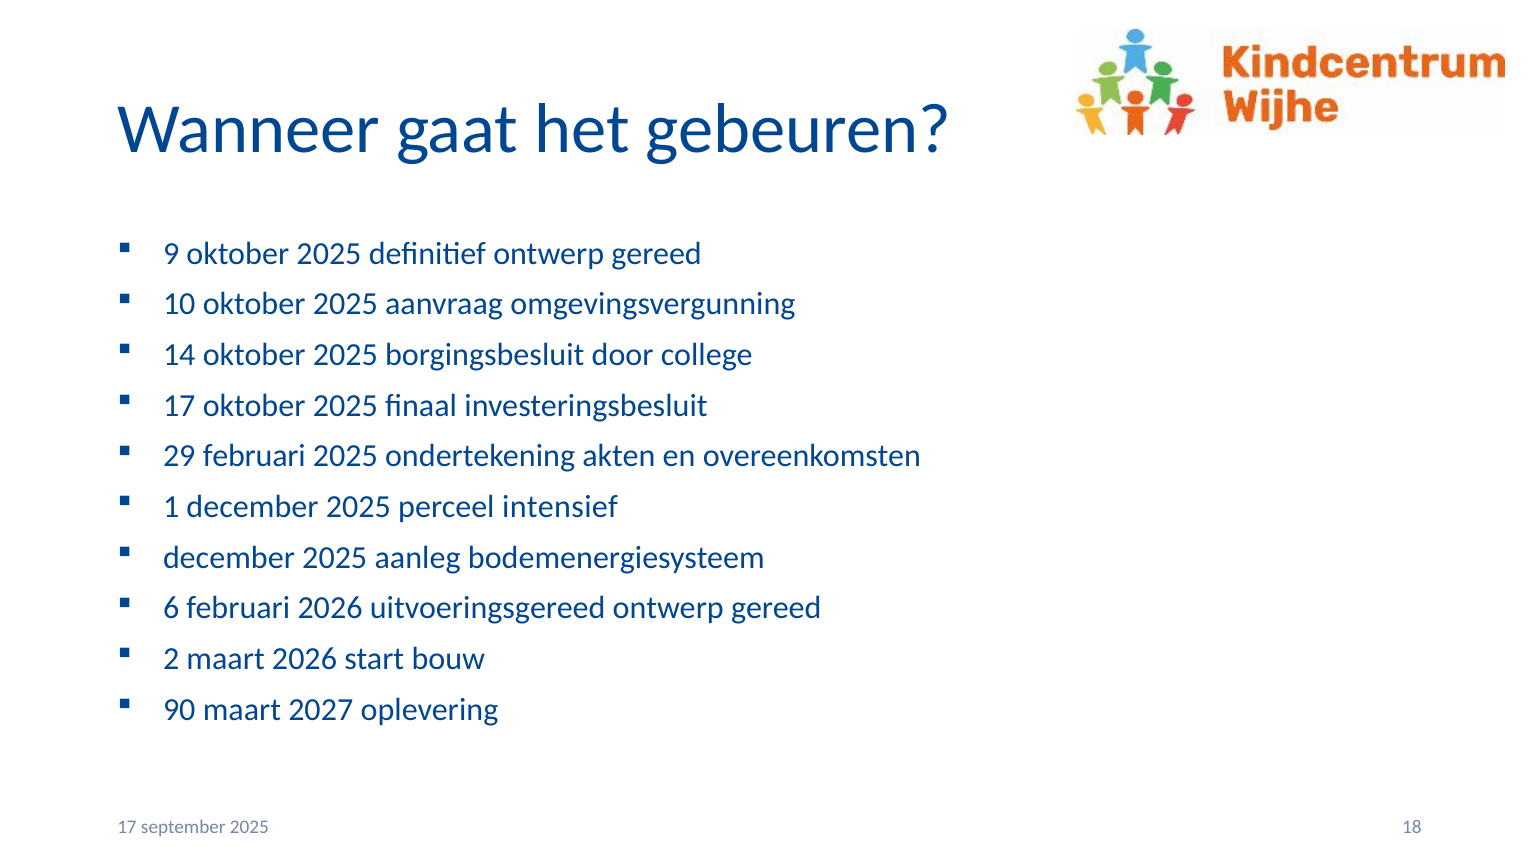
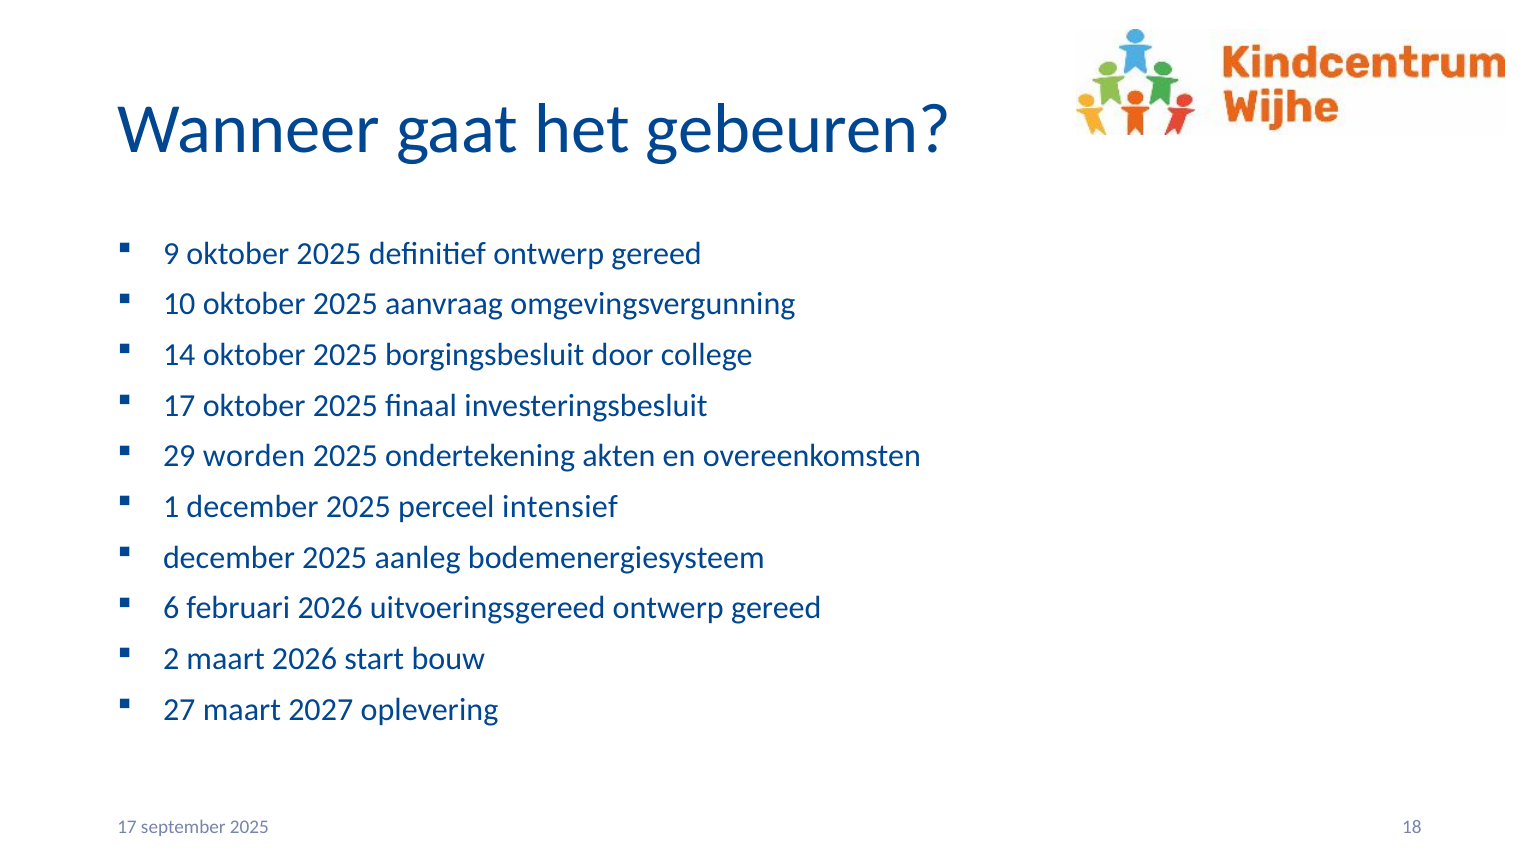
29 februari: februari -> worden
90: 90 -> 27
